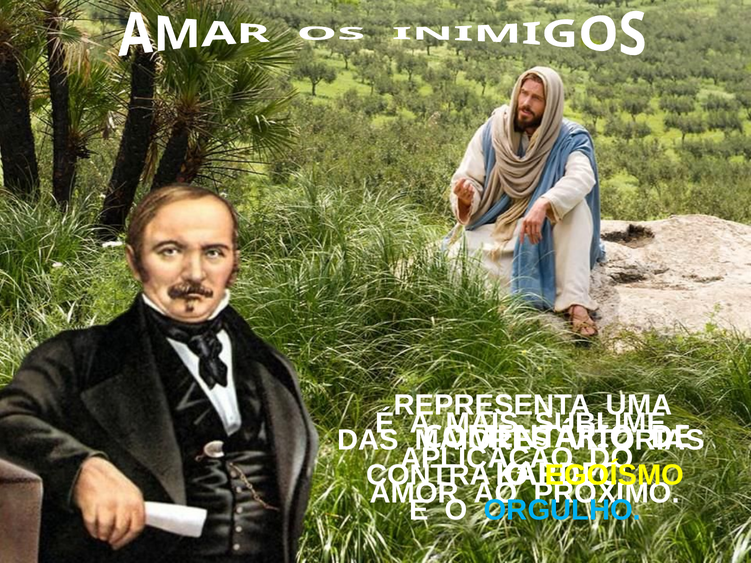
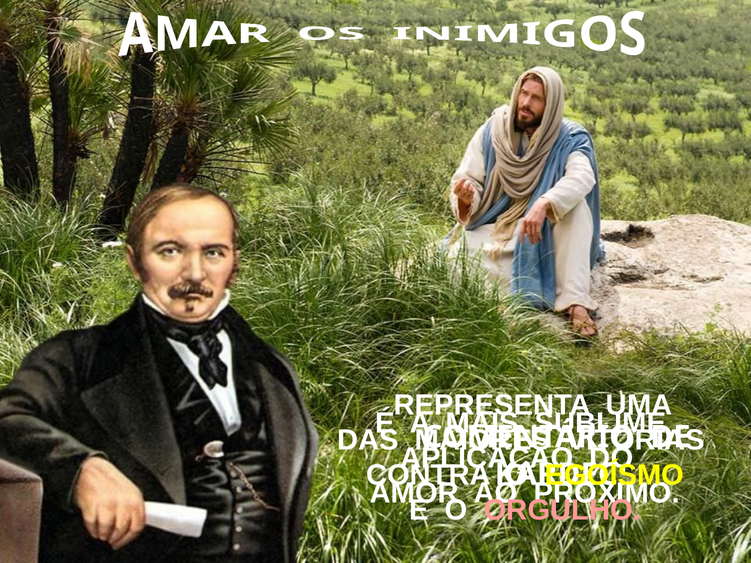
ORGULHO colour: light blue -> pink
